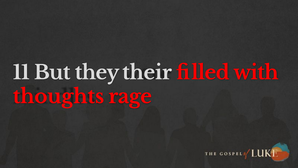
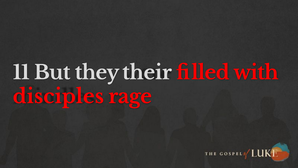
thoughts: thoughts -> disciples
